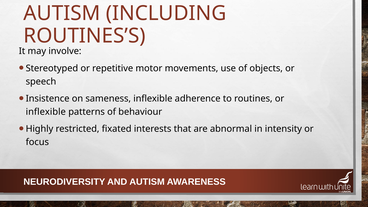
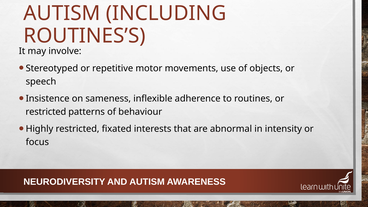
inflexible at (46, 112): inflexible -> restricted
